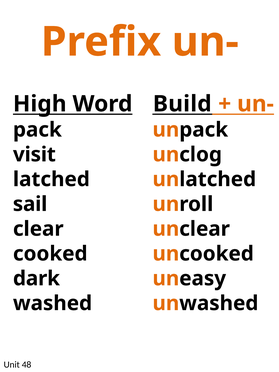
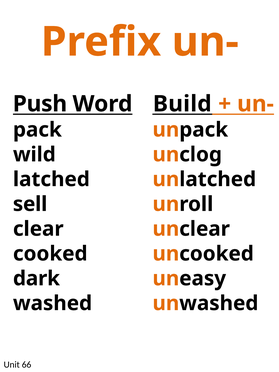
High: High -> Push
visit: visit -> wild
sail: sail -> sell
48: 48 -> 66
